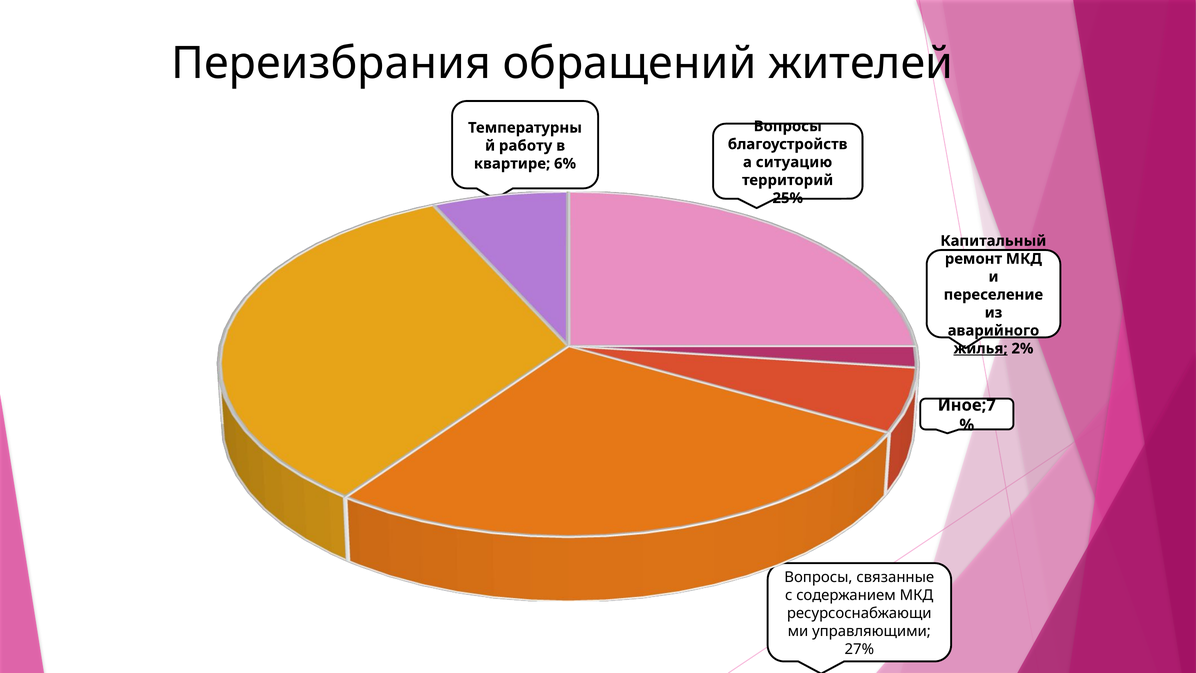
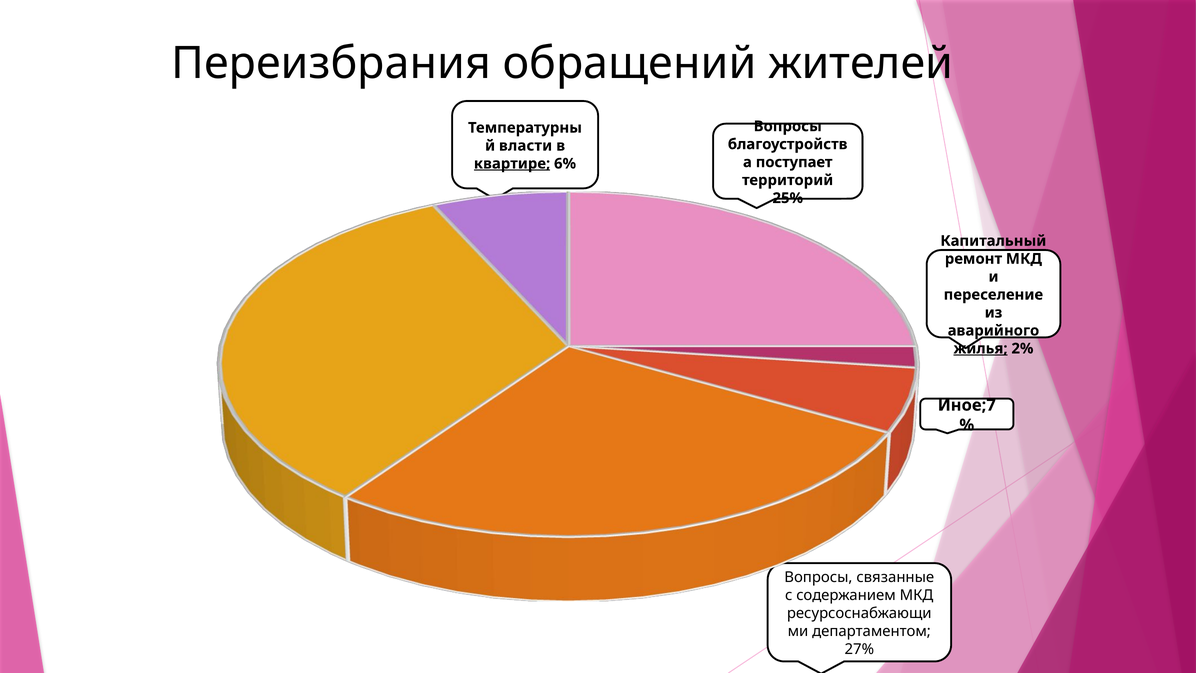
работу: работу -> власти
ситуацию: ситуацию -> поступает
квартире underline: none -> present
управляющими at (871, 631): управляющими -> департаментом
